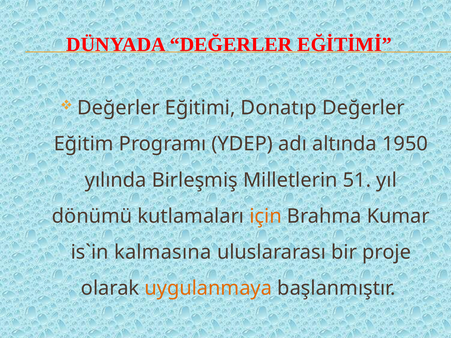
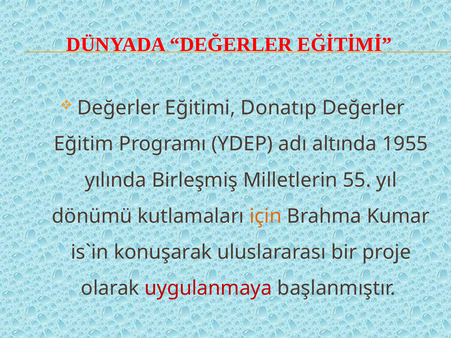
1950: 1950 -> 1955
51: 51 -> 55
kalmasına: kalmasına -> konuşarak
uygulanmaya colour: orange -> red
